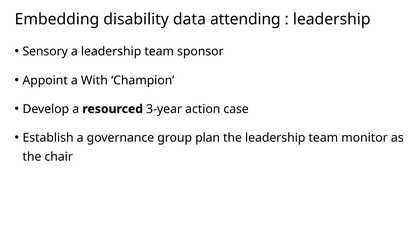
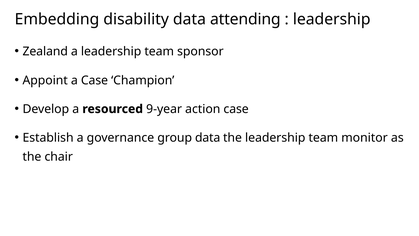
Sensory: Sensory -> Zealand
a With: With -> Case
3-year: 3-year -> 9-year
group plan: plan -> data
